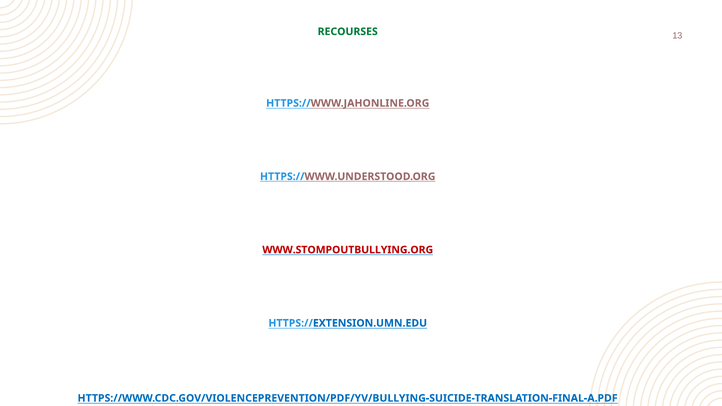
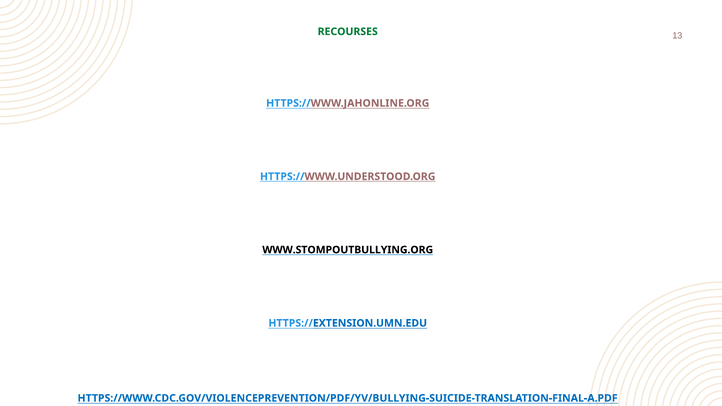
WWW.STOMPOUTBULLYING.ORG colour: red -> black
